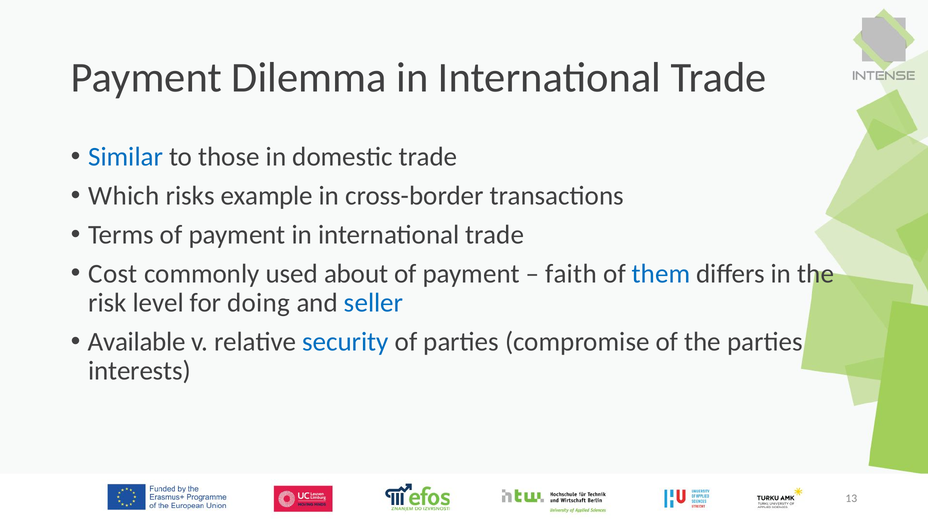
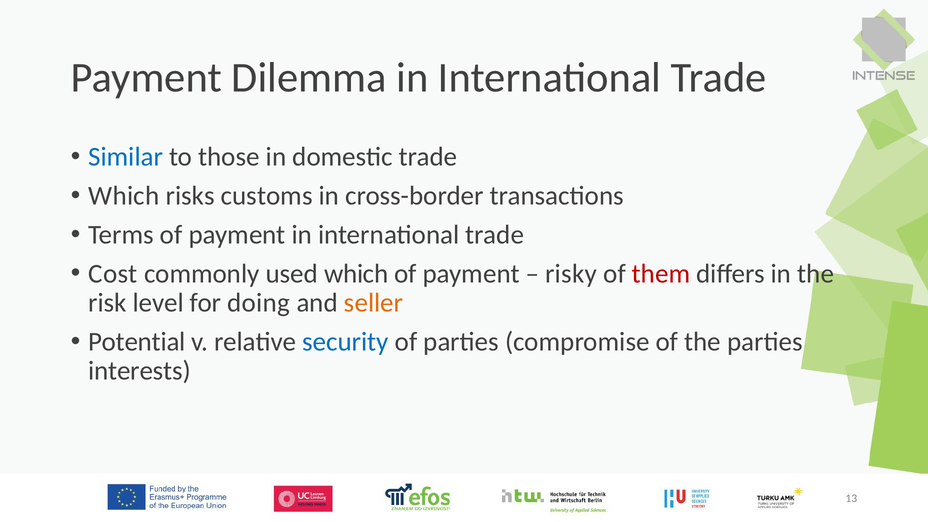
example: example -> customs
used about: about -> which
faith: faith -> risky
them colour: blue -> red
seller colour: blue -> orange
Available: Available -> Potential
